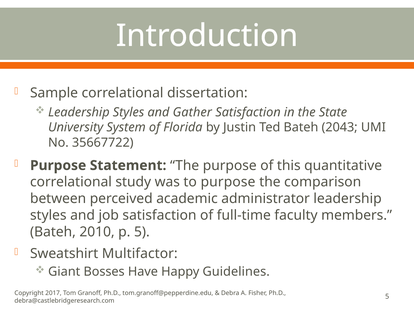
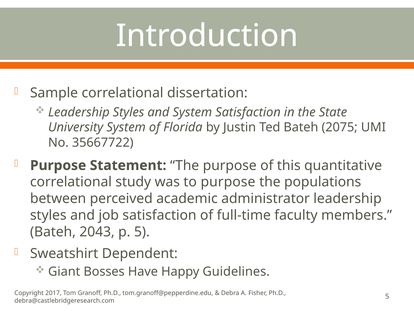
and Gather: Gather -> System
2043: 2043 -> 2075
comparison: comparison -> populations
2010: 2010 -> 2043
Multifactor: Multifactor -> Dependent
